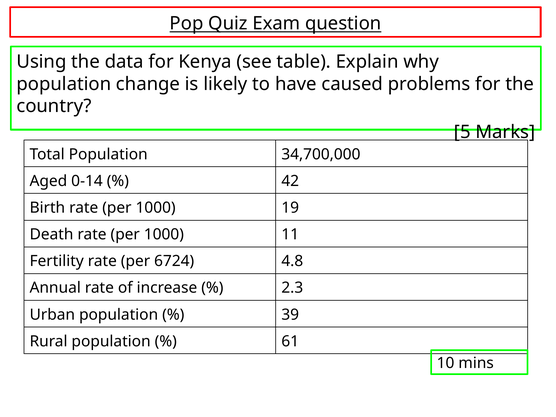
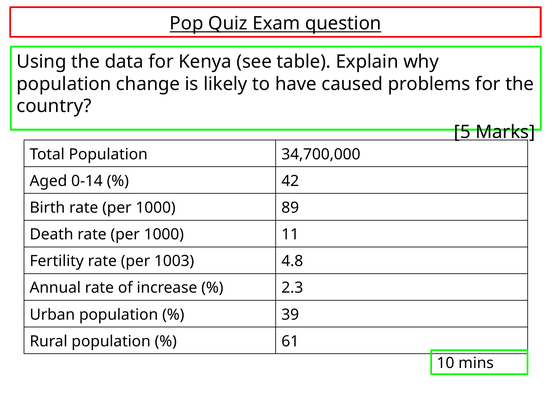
19: 19 -> 89
6724: 6724 -> 1003
